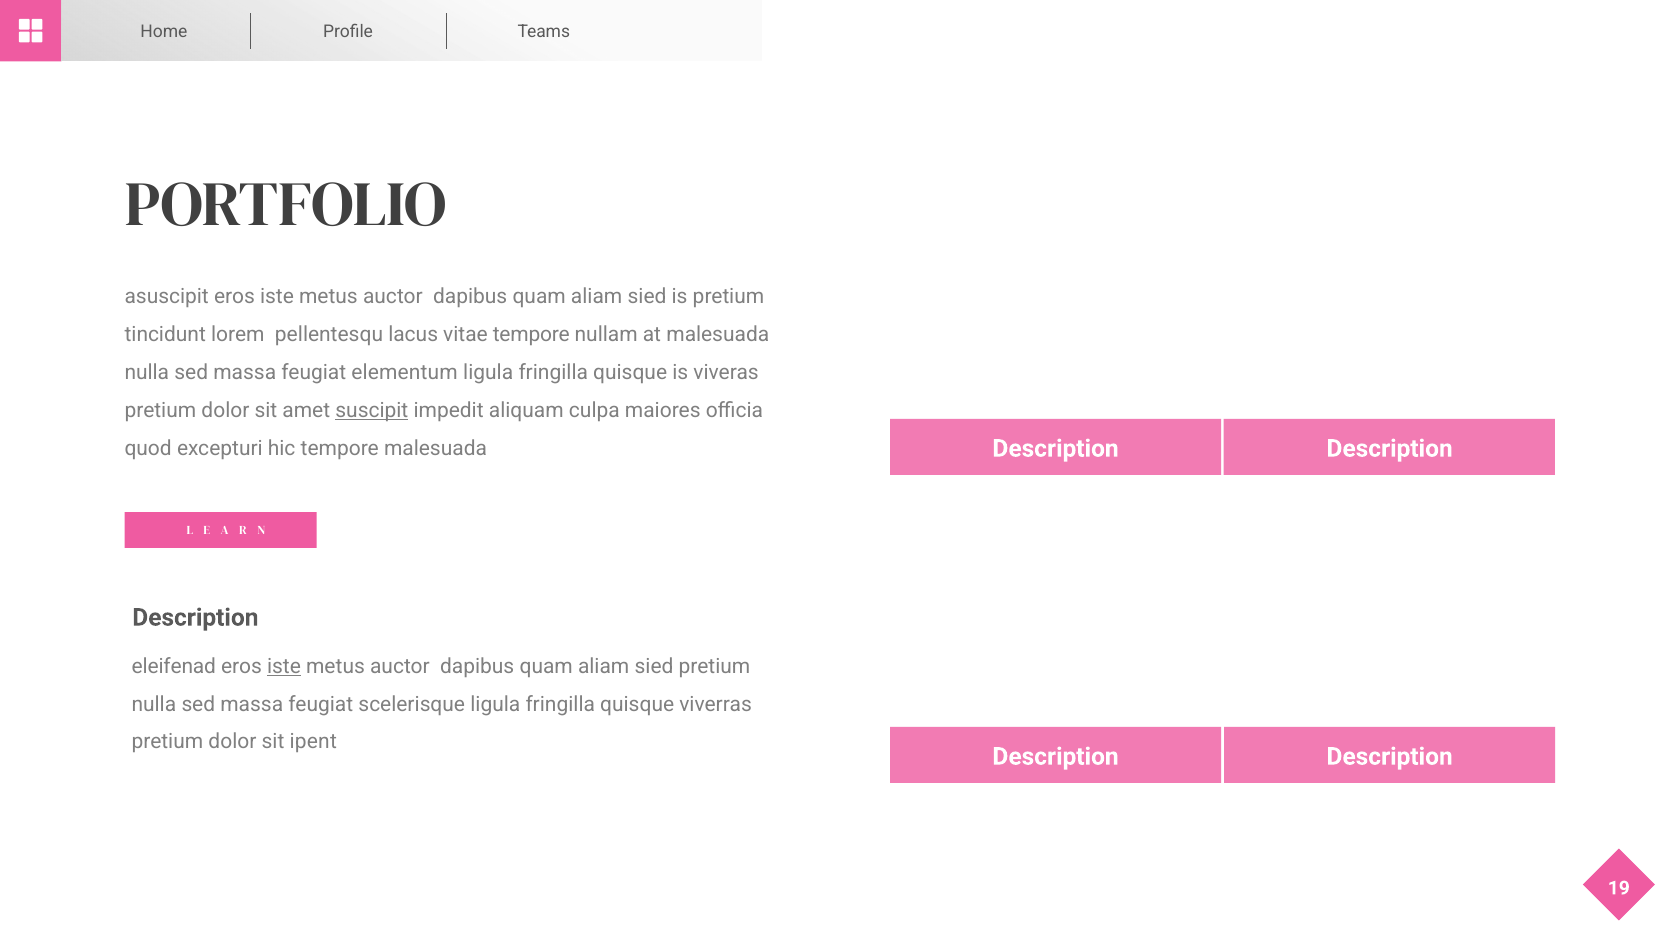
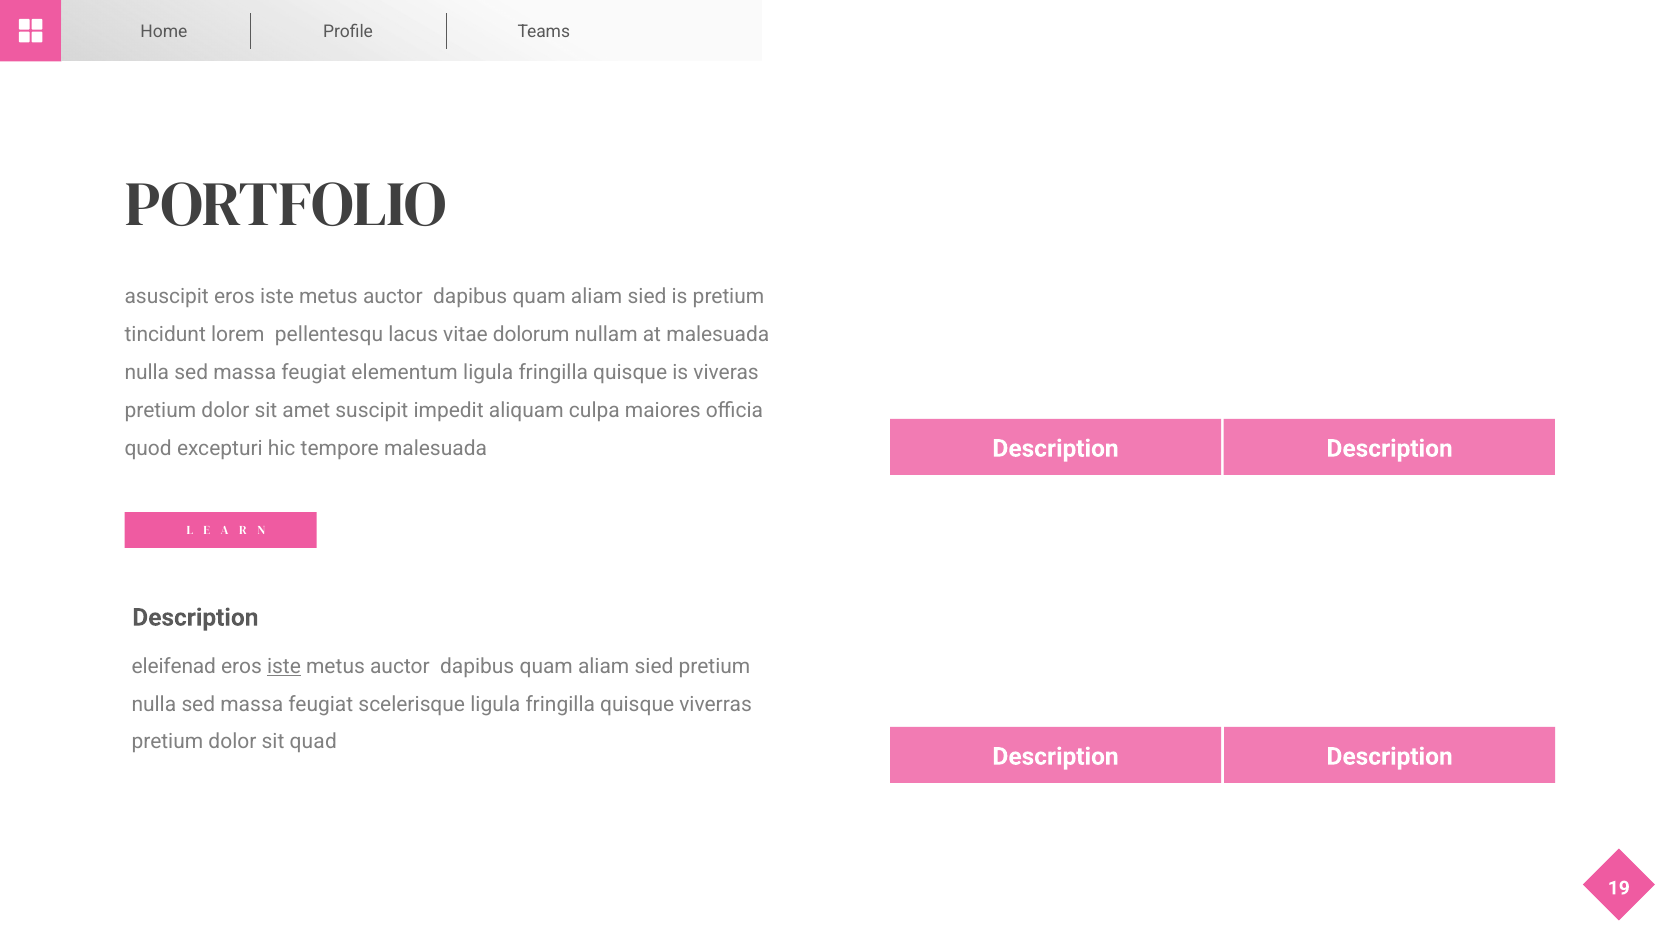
vitae tempore: tempore -> dolorum
suscipit underline: present -> none
ipent: ipent -> quad
